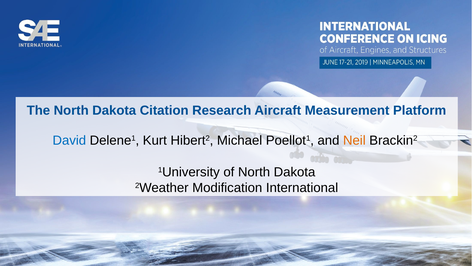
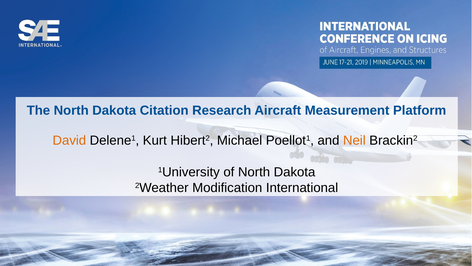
David colour: blue -> orange
